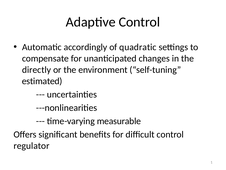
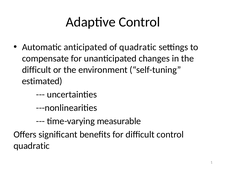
accordingly: accordingly -> anticipated
directly at (37, 70): directly -> difficult
regulator at (32, 145): regulator -> quadratic
